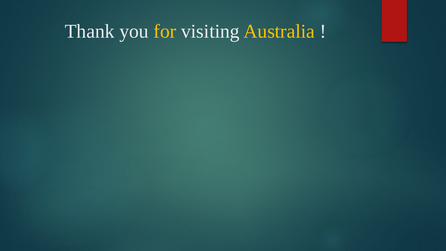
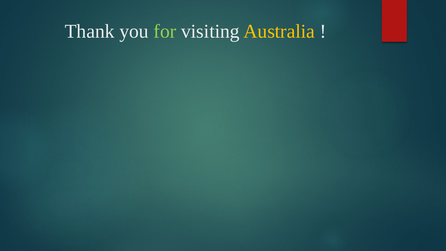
for colour: yellow -> light green
